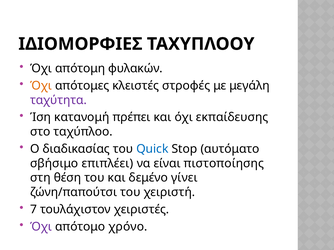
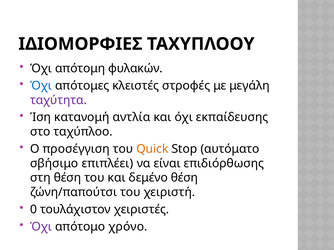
Όχι at (41, 86) colour: orange -> blue
πρέπει: πρέπει -> αντλία
διαδικασίας: διαδικασίας -> προσέγγιση
Quick colour: blue -> orange
πιστοποίησης: πιστοποίησης -> επιδιόρθωσης
δεμένο γίνει: γίνει -> θέση
7: 7 -> 0
